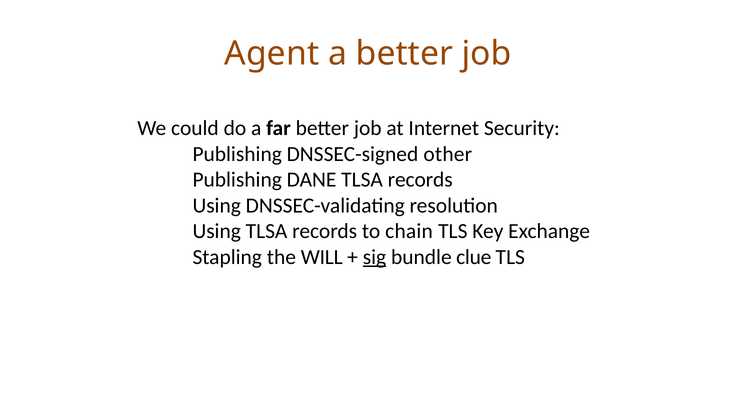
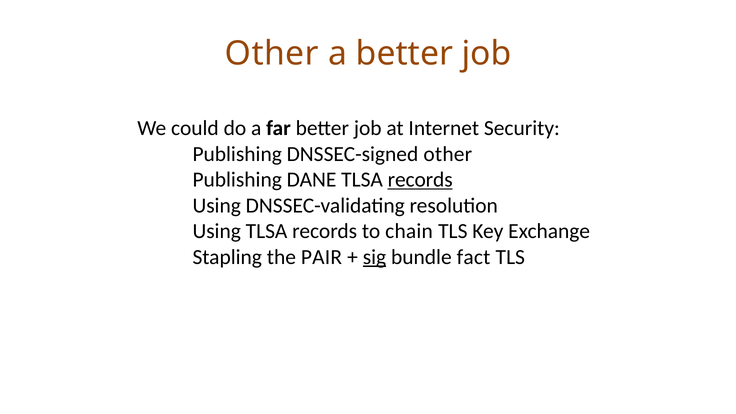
Agent at (272, 53): Agent -> Other
records at (420, 180) underline: none -> present
WILL: WILL -> PAIR
clue: clue -> fact
